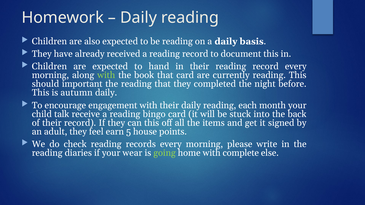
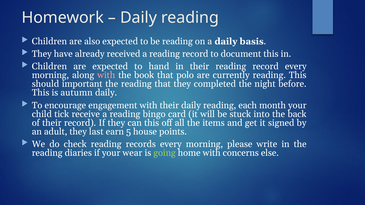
with at (106, 75) colour: light green -> pink
that card: card -> polo
talk: talk -> tick
feel: feel -> last
complete: complete -> concerns
